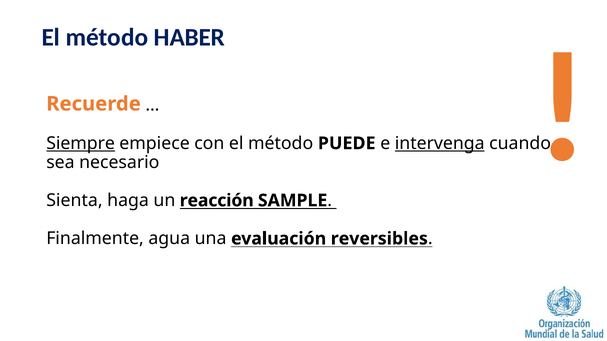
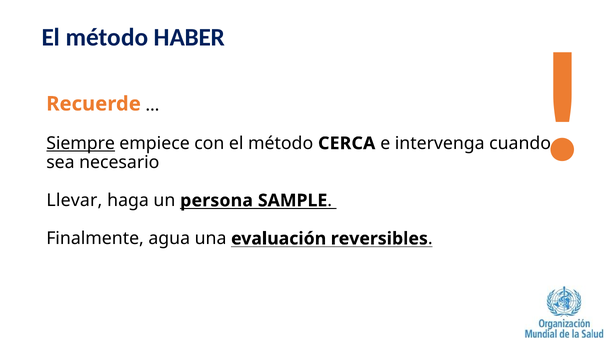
PUEDE: PUEDE -> CERCA
intervenga underline: present -> none
Sienta: Sienta -> Llevar
reacción: reacción -> persona
